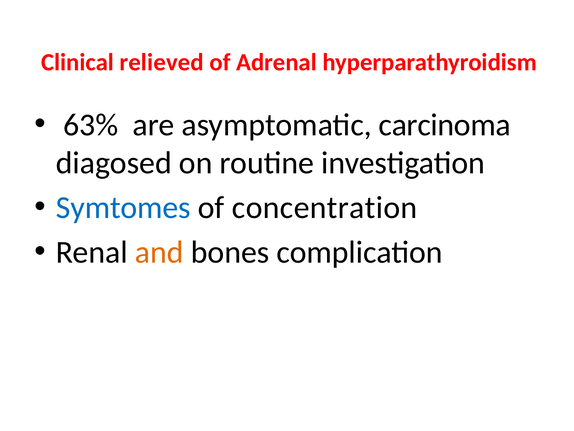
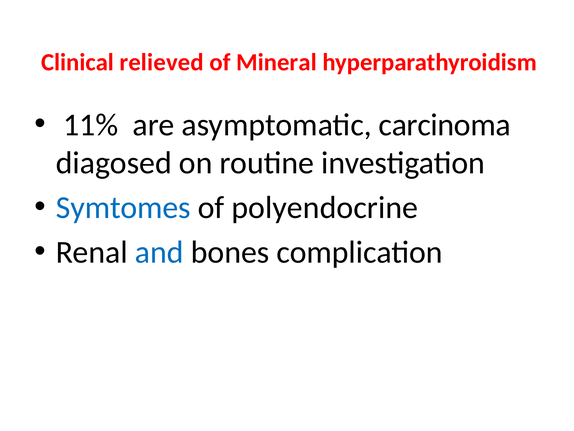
Adrenal: Adrenal -> Mineral
63%: 63% -> 11%
concentration: concentration -> polyendocrine
and colour: orange -> blue
